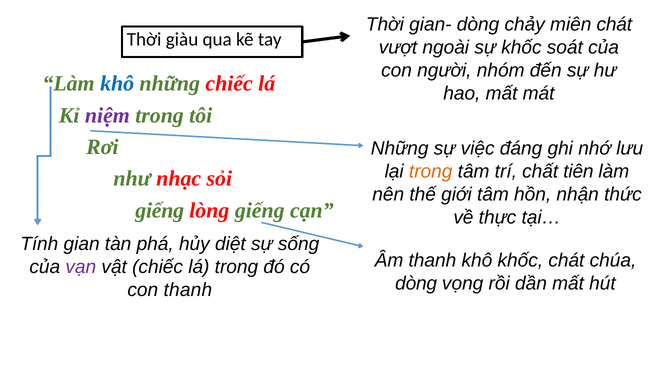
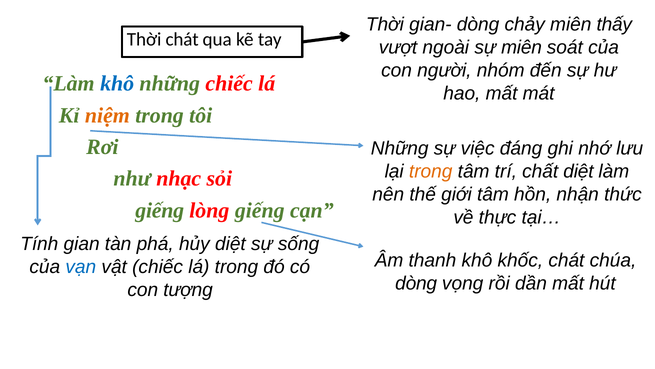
miên chát: chát -> thấy
Thời giàu: giàu -> chát
sự khốc: khốc -> miên
niệm colour: purple -> orange
chất tiên: tiên -> diệt
vạn colour: purple -> blue
con thanh: thanh -> tượng
